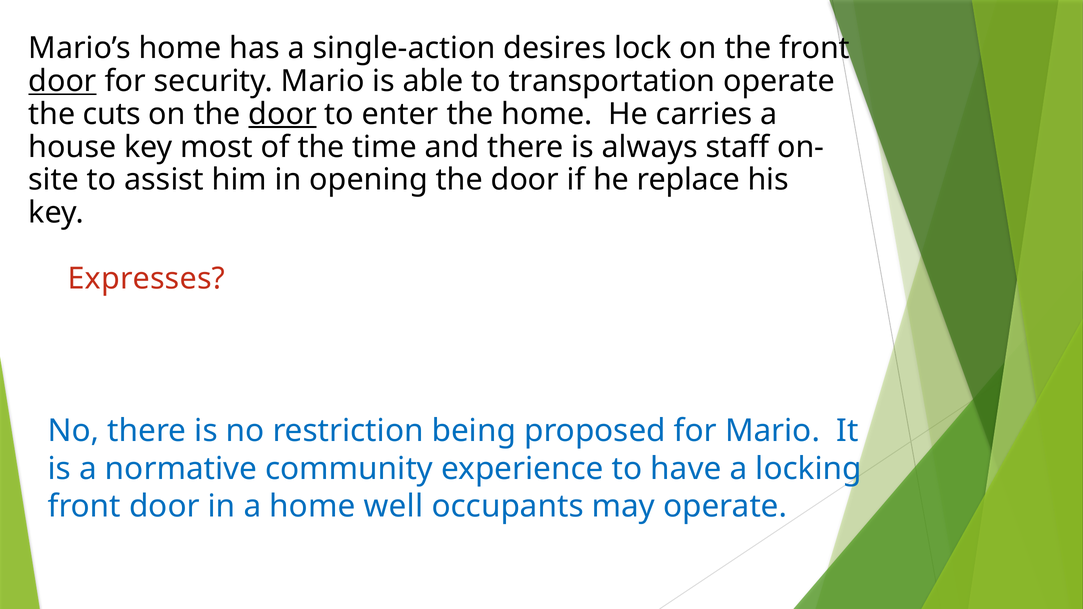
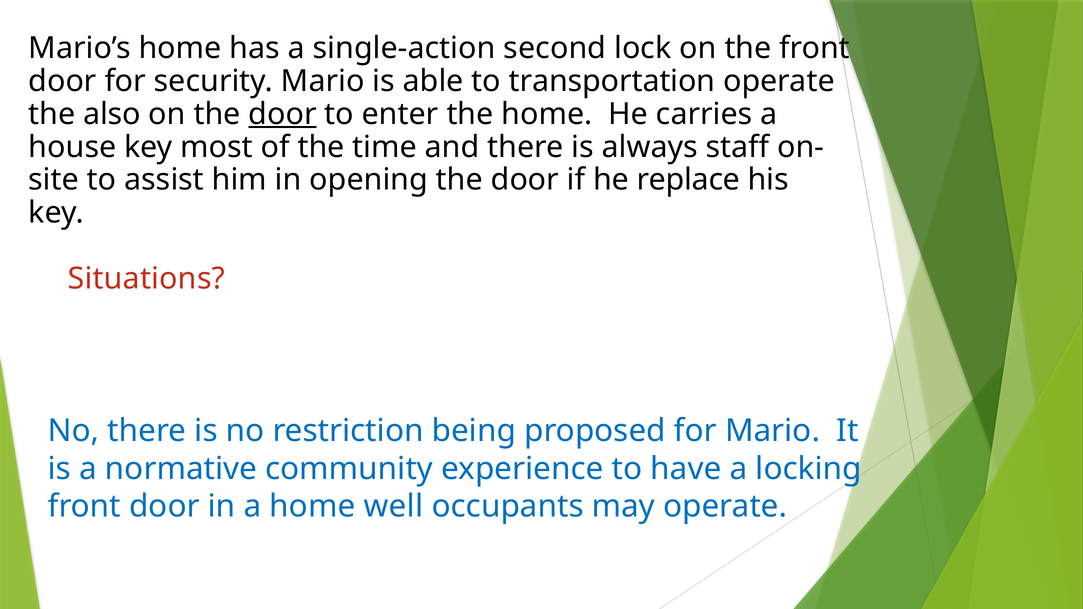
desires: desires -> second
door at (63, 81) underline: present -> none
cuts: cuts -> also
Expresses: Expresses -> Situations
